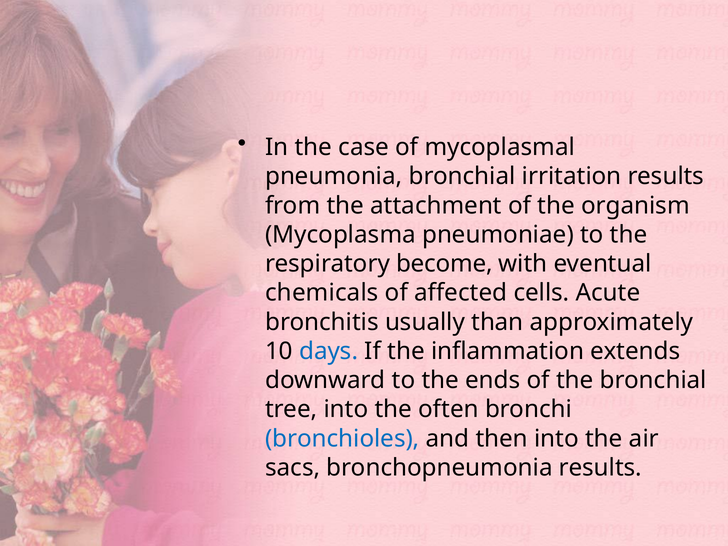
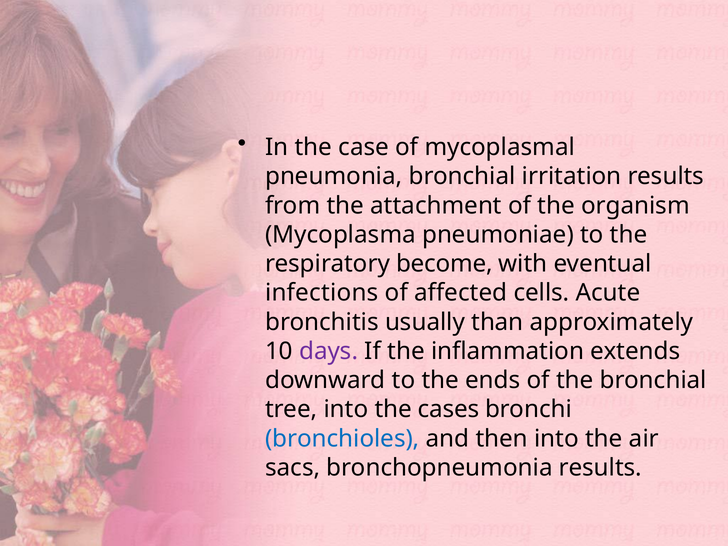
chemicals: chemicals -> infections
days colour: blue -> purple
often: often -> cases
